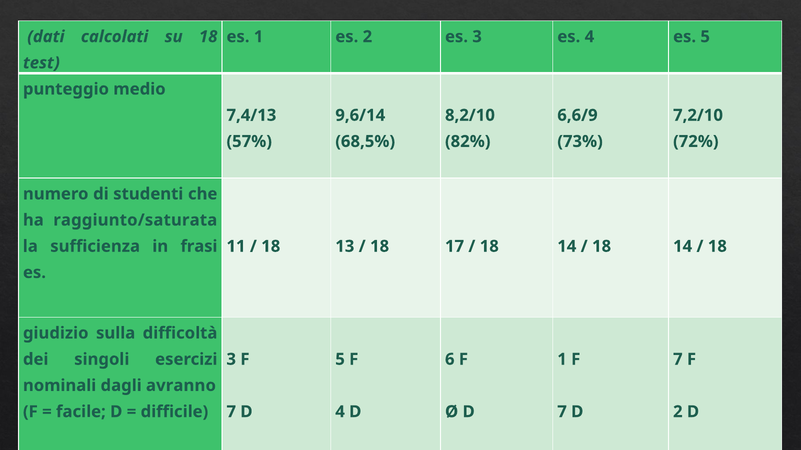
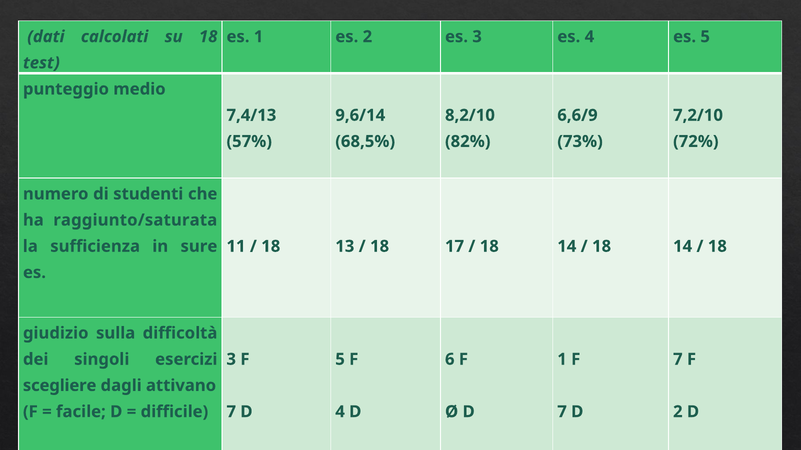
frasi: frasi -> sure
nominali: nominali -> scegliere
avranno: avranno -> attivano
